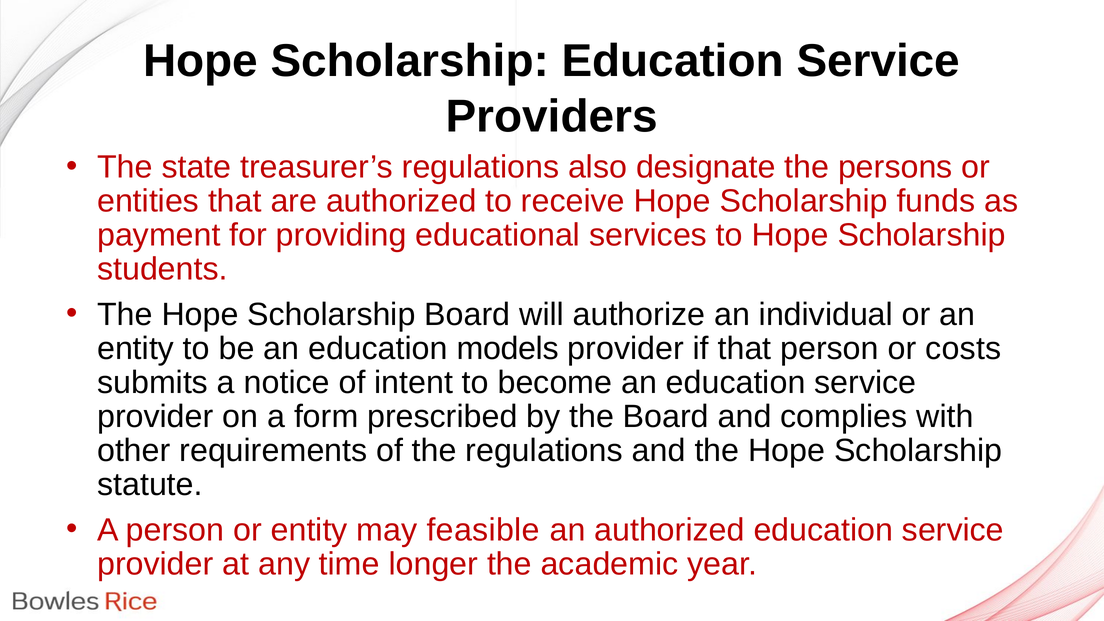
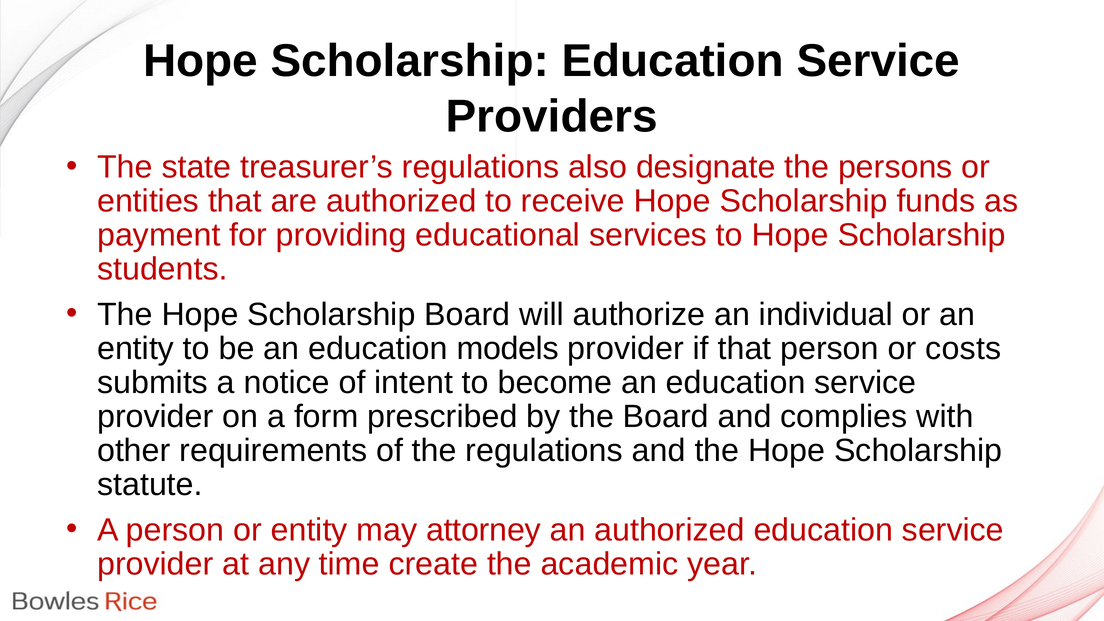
feasible: feasible -> attorney
longer: longer -> create
